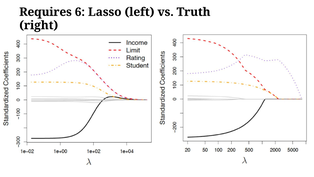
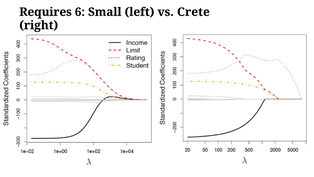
Lasso: Lasso -> Small
Truth: Truth -> Crete
